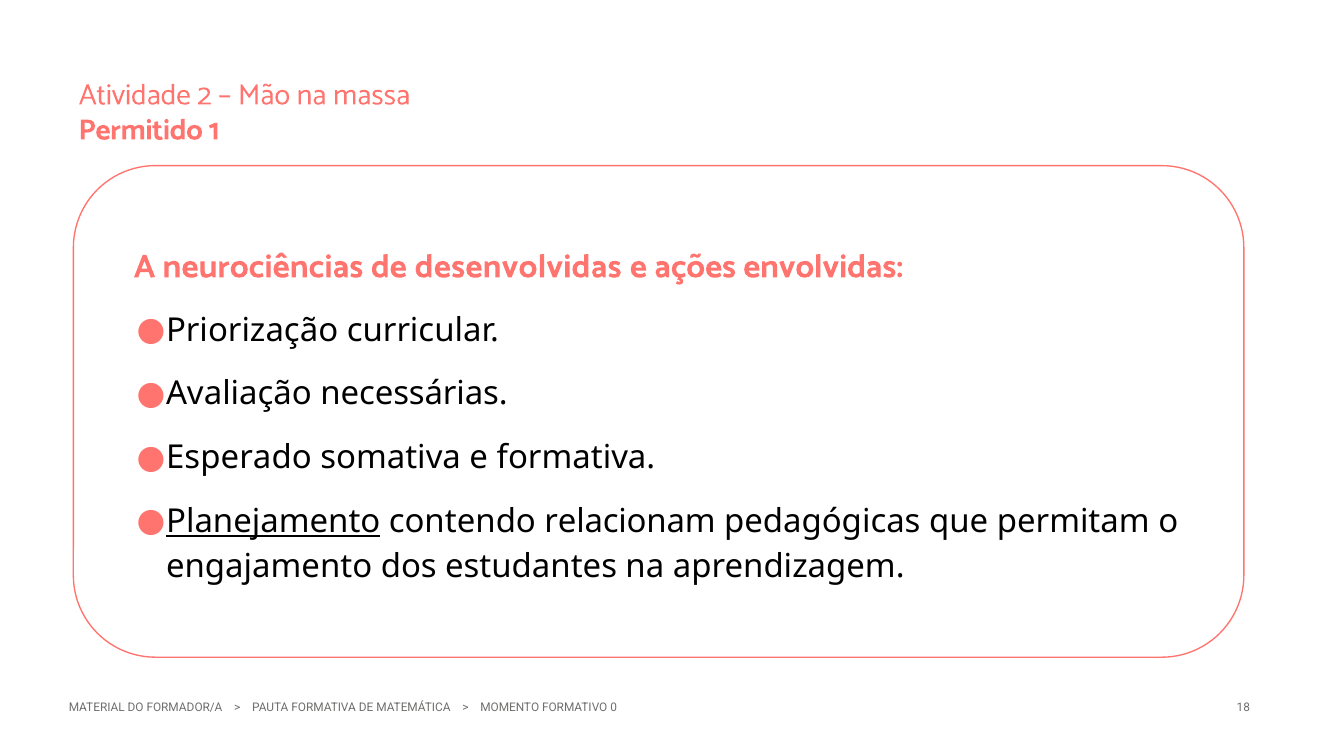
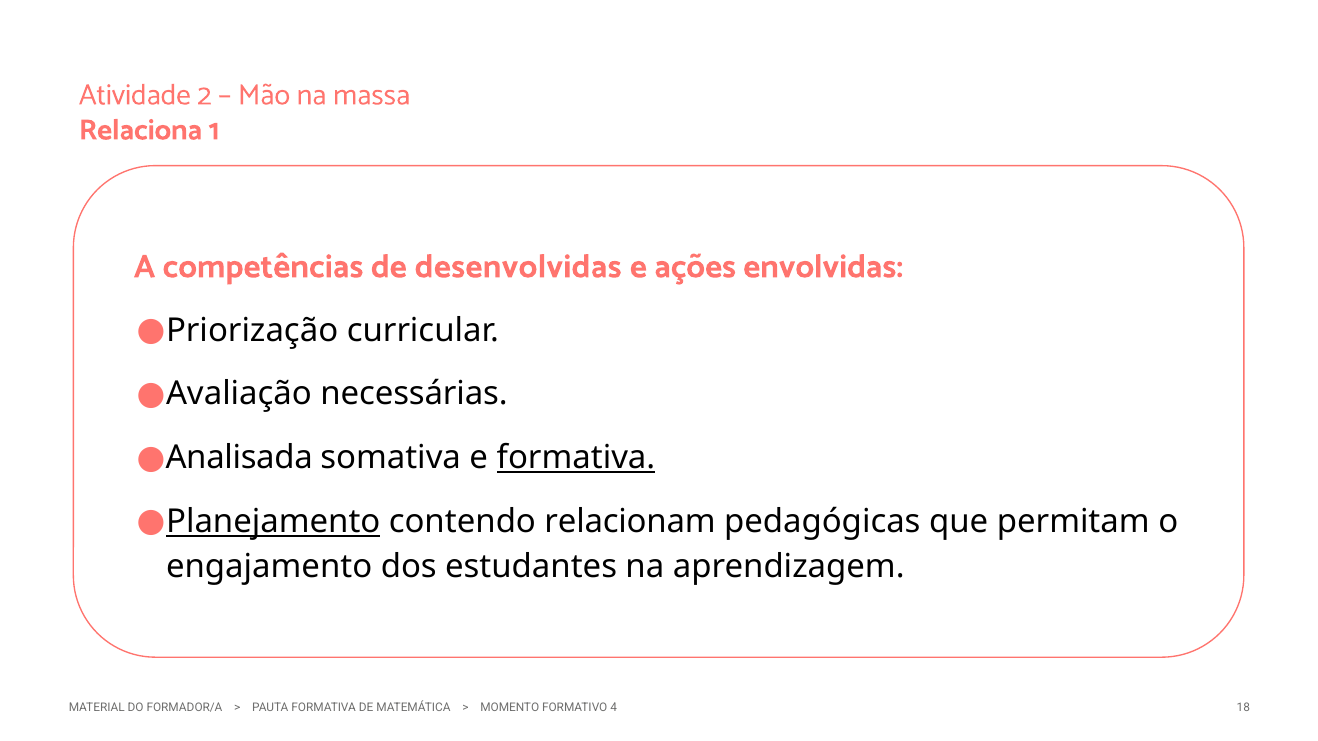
Permitido: Permitido -> Relaciona
neurociências: neurociências -> competências
Esperado: Esperado -> Analisada
formativa at (576, 458) underline: none -> present
0: 0 -> 4
